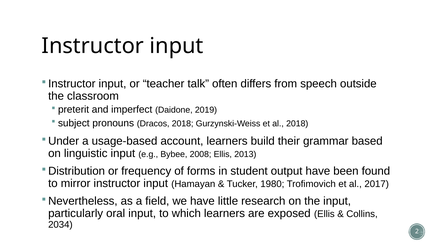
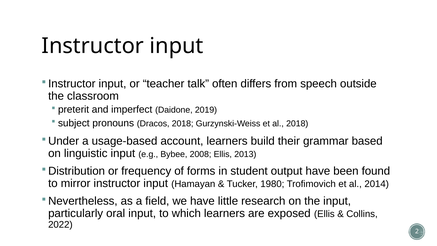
2017: 2017 -> 2014
2034: 2034 -> 2022
